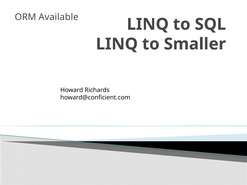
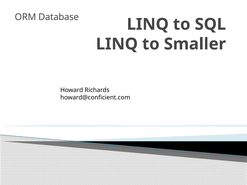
Available: Available -> Database
